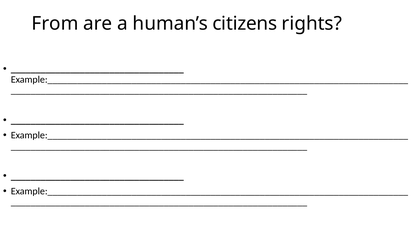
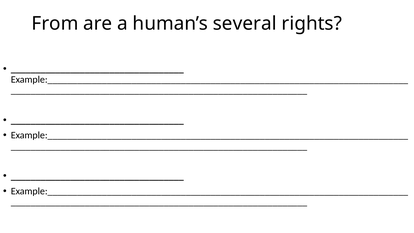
citizens: citizens -> several
